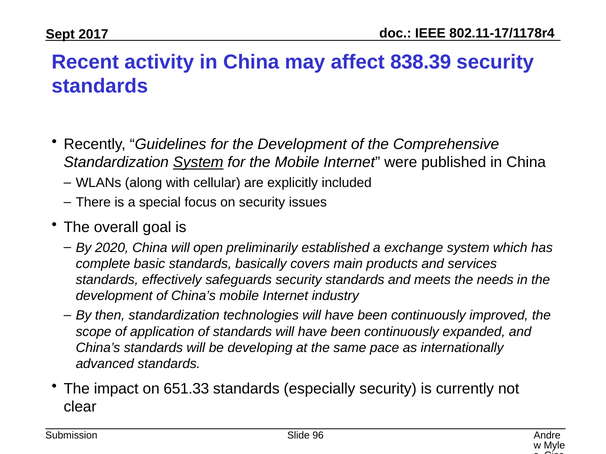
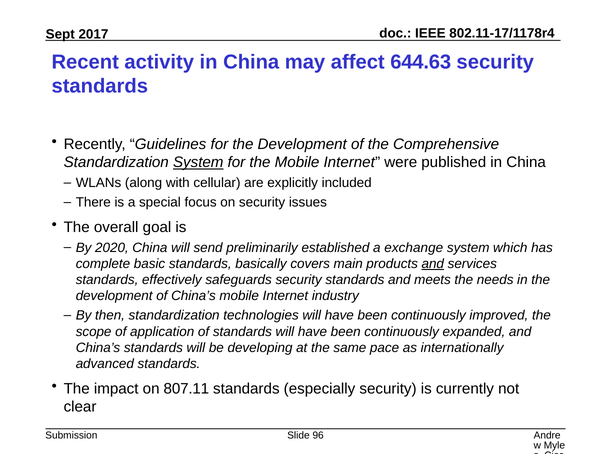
838.39: 838.39 -> 644.63
open: open -> send
and at (433, 264) underline: none -> present
651.33: 651.33 -> 807.11
